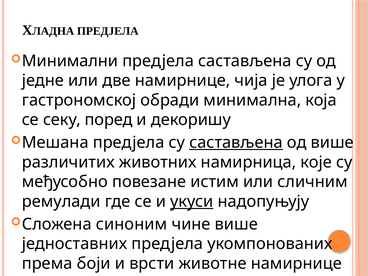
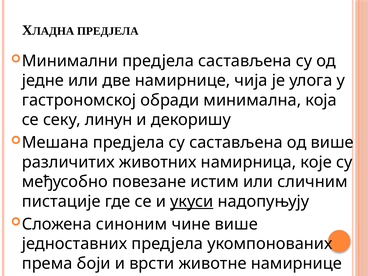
поред: поред -> линун
састављена at (236, 143) underline: present -> none
ремулади: ремулади -> пистације
